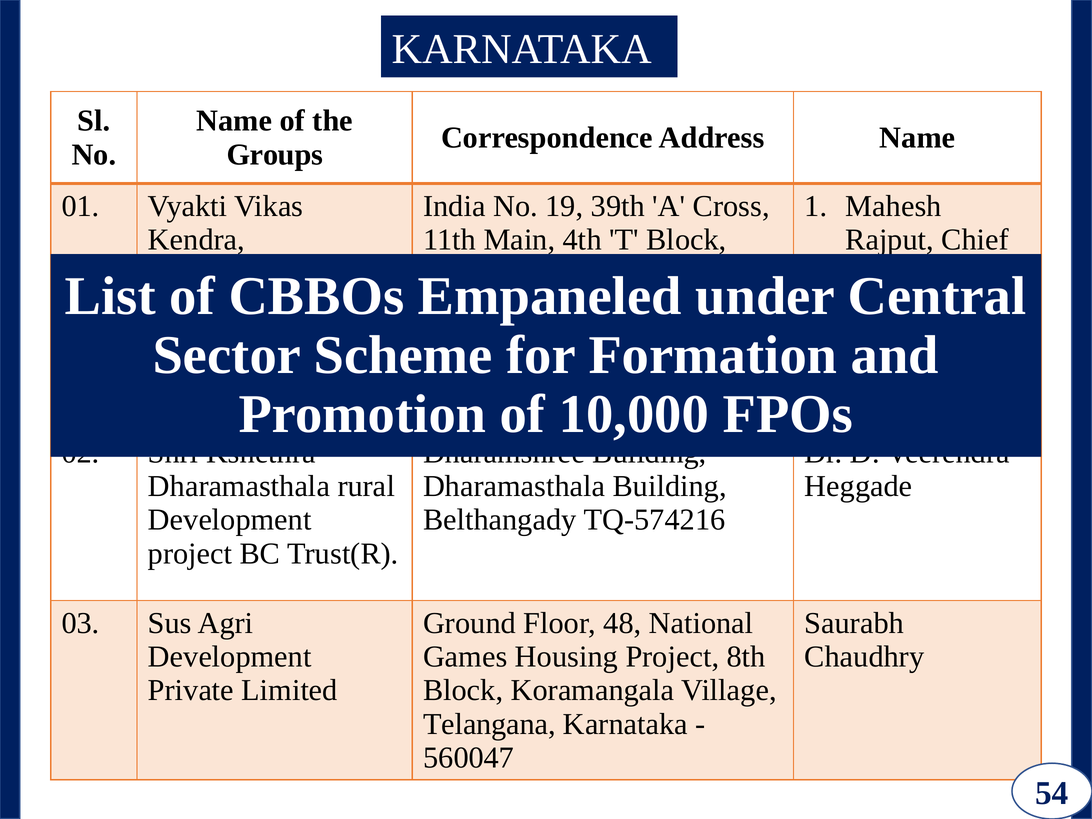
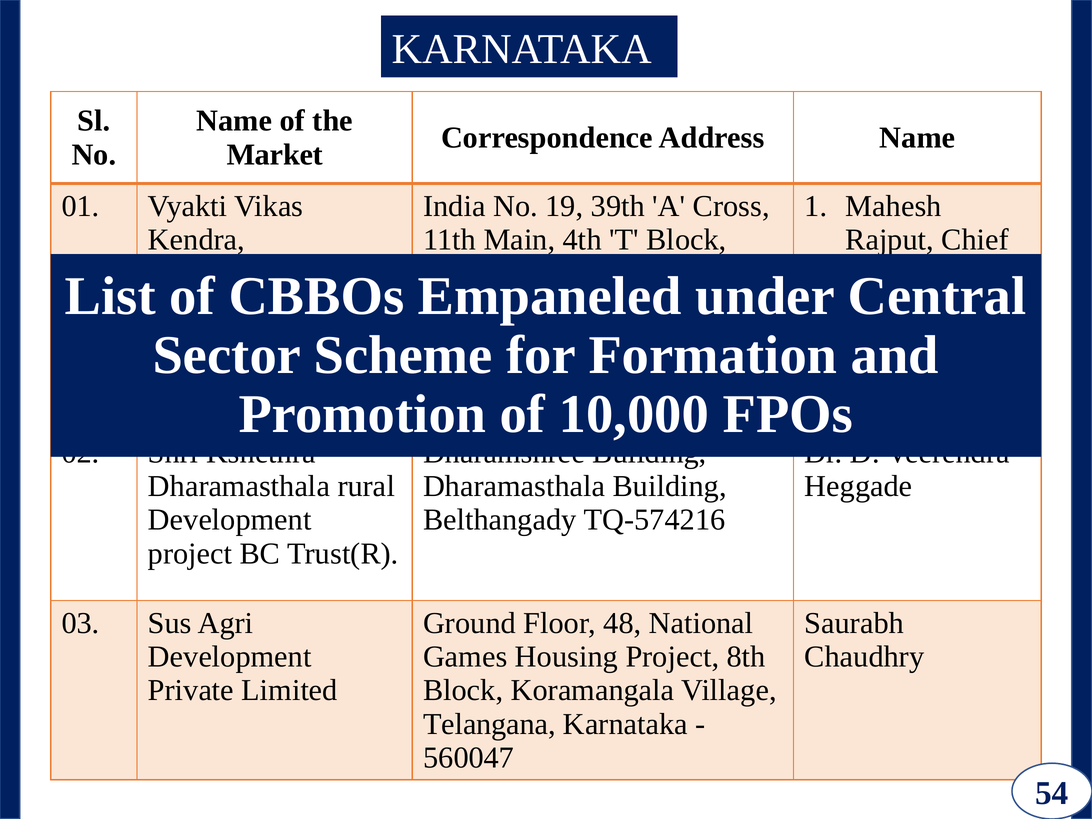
Groups: Groups -> Market
